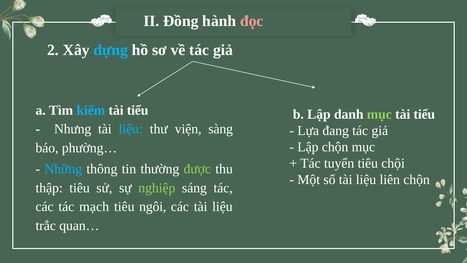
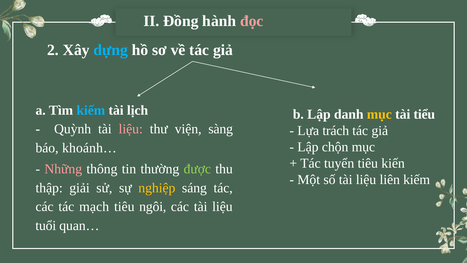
tiểu at (138, 110): tiểu -> lịch
mục at (379, 114) colour: light green -> yellow
Nhưng: Nhưng -> Quỳnh
liệu at (131, 129) colour: light blue -> pink
đang: đang -> trách
phường…: phường… -> khoánh…
chội: chội -> kiến
Những colour: light blue -> pink
liên chộn: chộn -> kiếm
thập tiêu: tiêu -> giải
nghiệp colour: light green -> yellow
trắc: trắc -> tuổi
